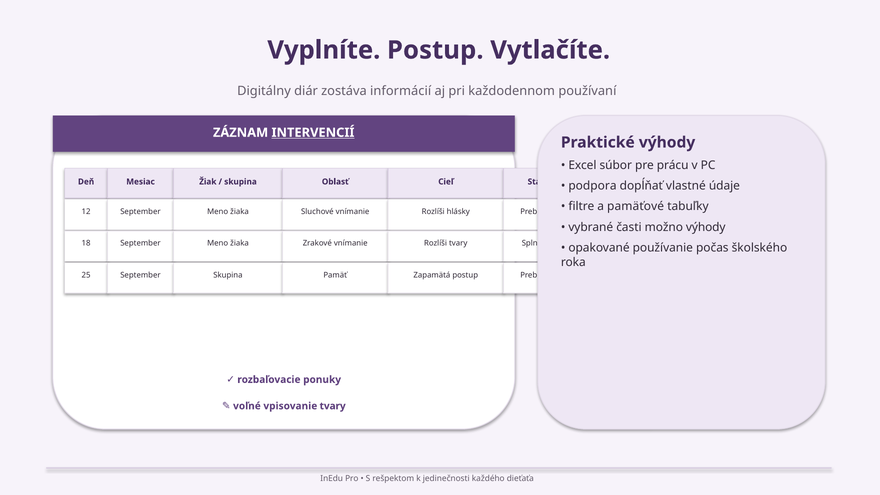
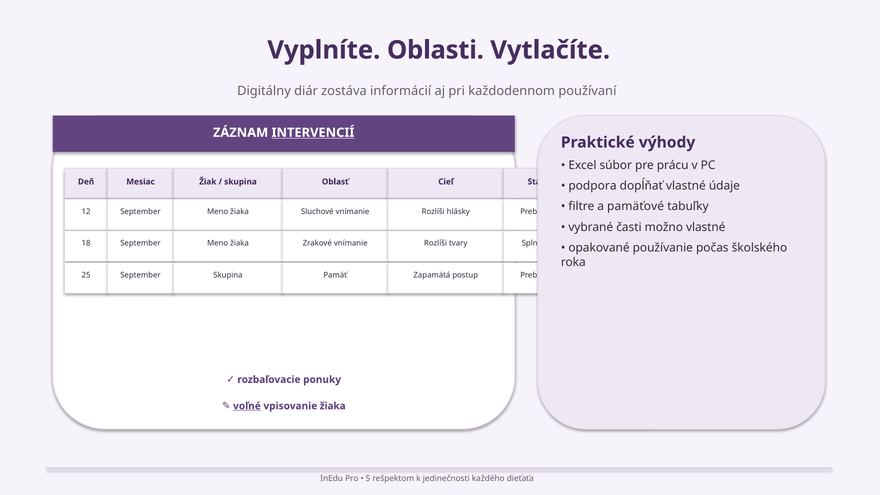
Vyplníte Postup: Postup -> Oblasti
možno výhody: výhody -> vlastné
voľné underline: none -> present
vpisovanie tvary: tvary -> žiaka
